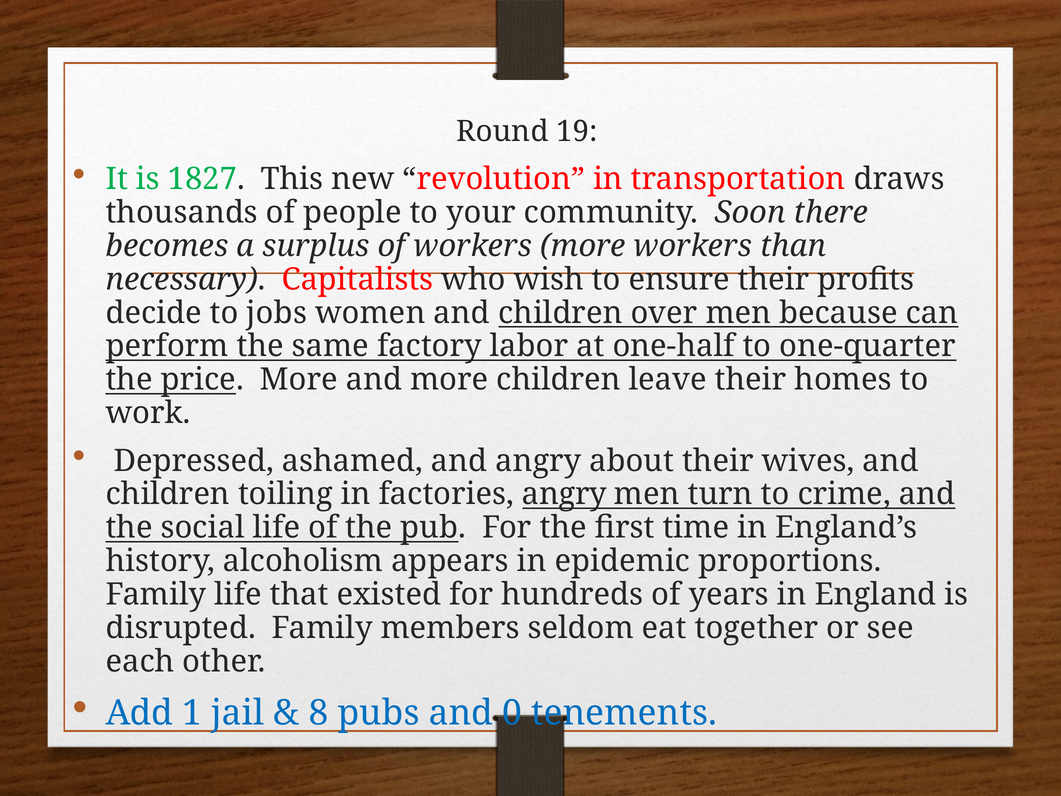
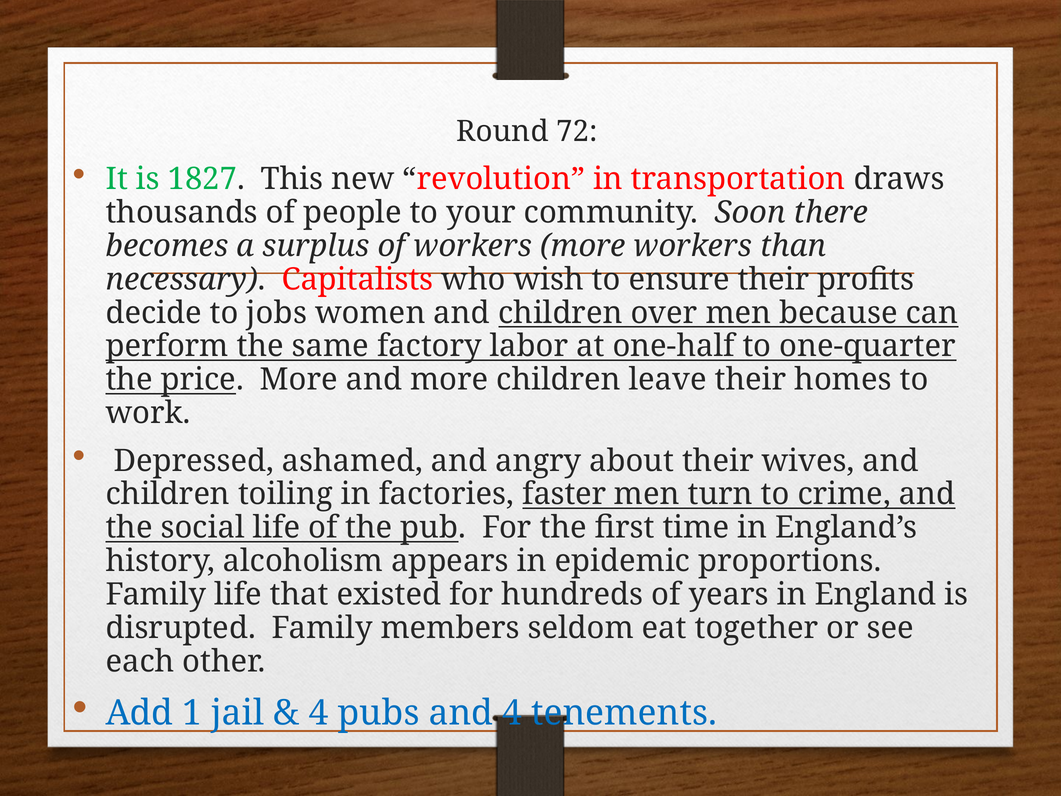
19: 19 -> 72
factories angry: angry -> faster
8 at (319, 713): 8 -> 4
and 0: 0 -> 4
